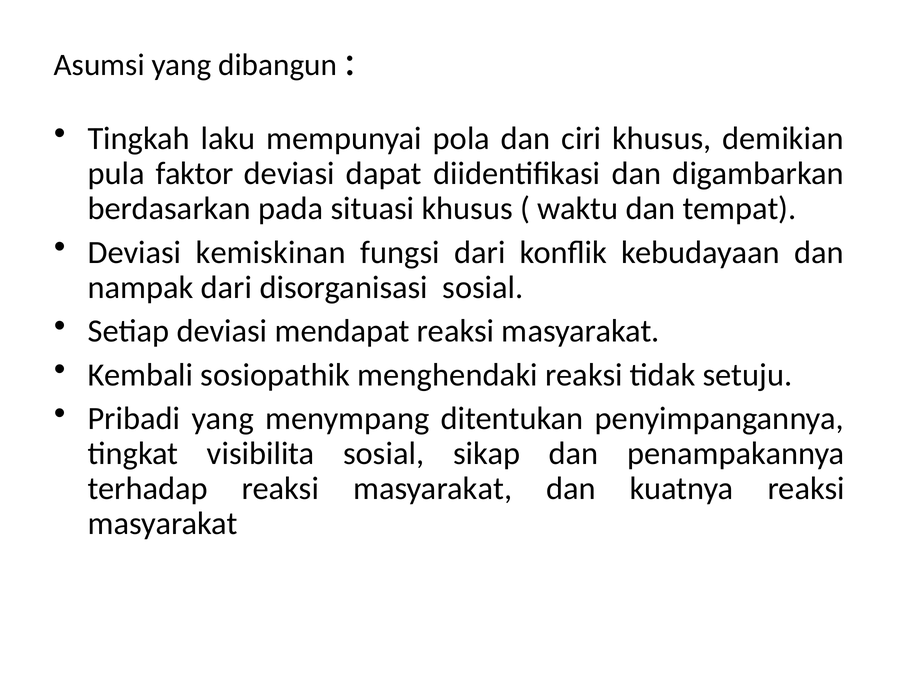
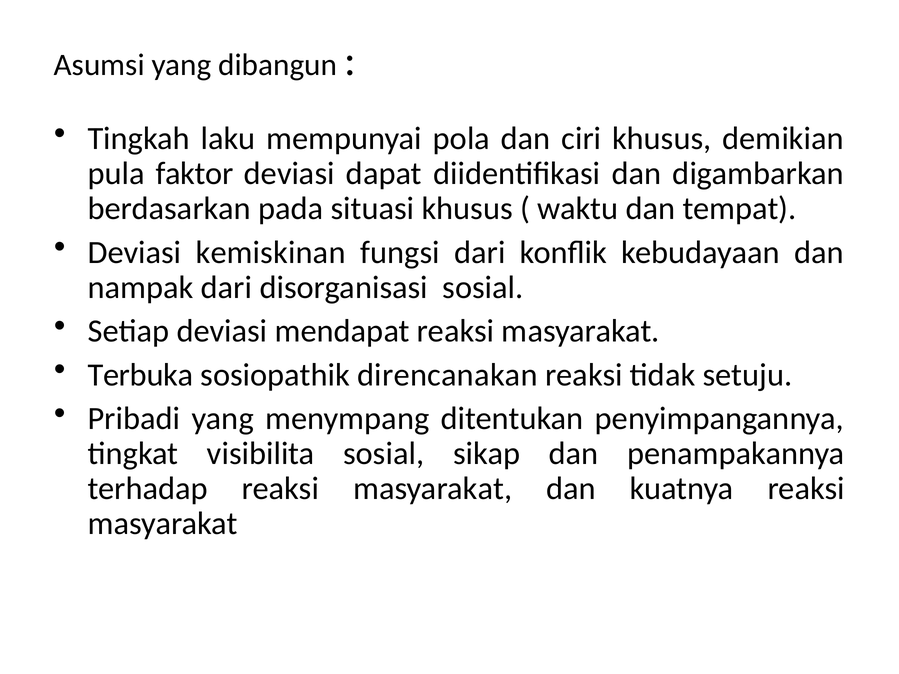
Kembali: Kembali -> Terbuka
menghendaki: menghendaki -> direncanakan
